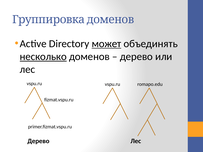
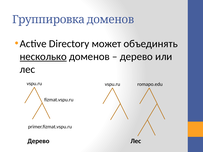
может underline: present -> none
